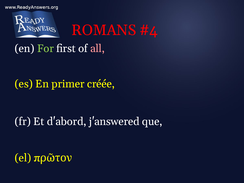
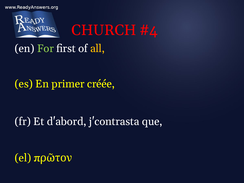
ROMANS: ROMANS -> CHURCH
all colour: pink -> yellow
j'answered: j'answered -> j'contrasta
